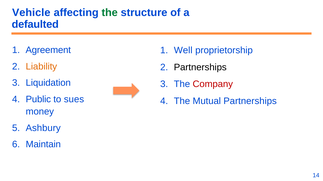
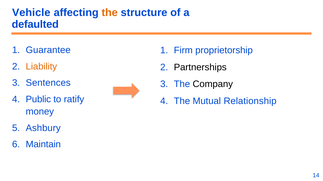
the at (110, 13) colour: green -> orange
Agreement: Agreement -> Guarantee
Well: Well -> Firm
Liquidation: Liquidation -> Sentences
Company colour: red -> black
sues: sues -> ratify
Mutual Partnerships: Partnerships -> Relationship
